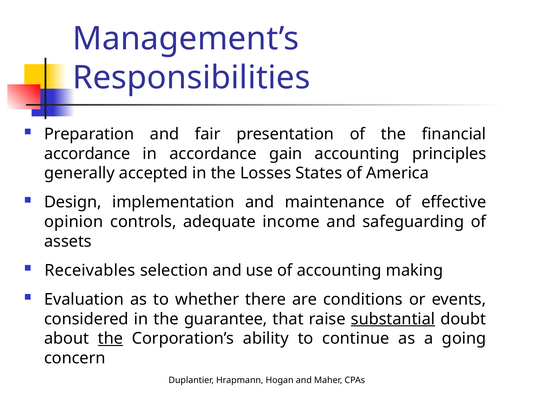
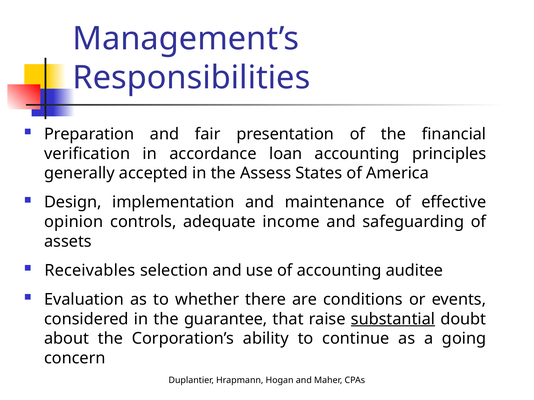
accordance at (87, 154): accordance -> verification
gain: gain -> loan
Losses: Losses -> Assess
making: making -> auditee
the at (110, 339) underline: present -> none
